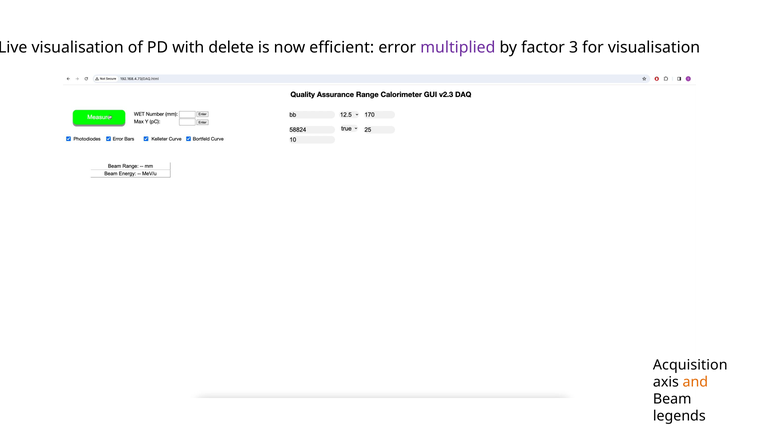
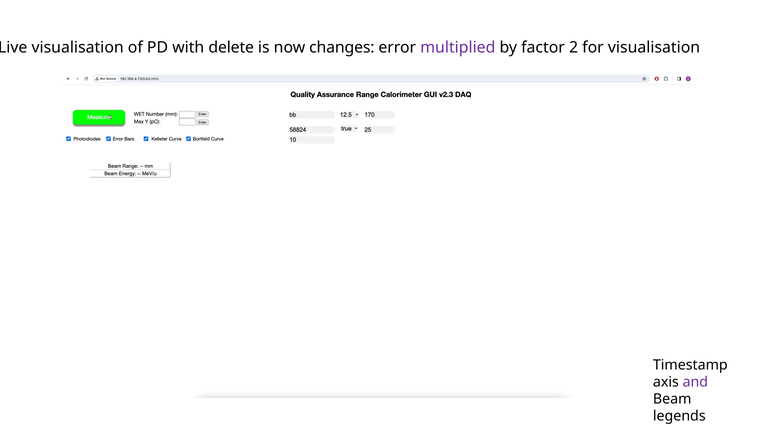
efficient: efficient -> changes
3: 3 -> 2
Acquisition: Acquisition -> Timestamp
and colour: orange -> purple
